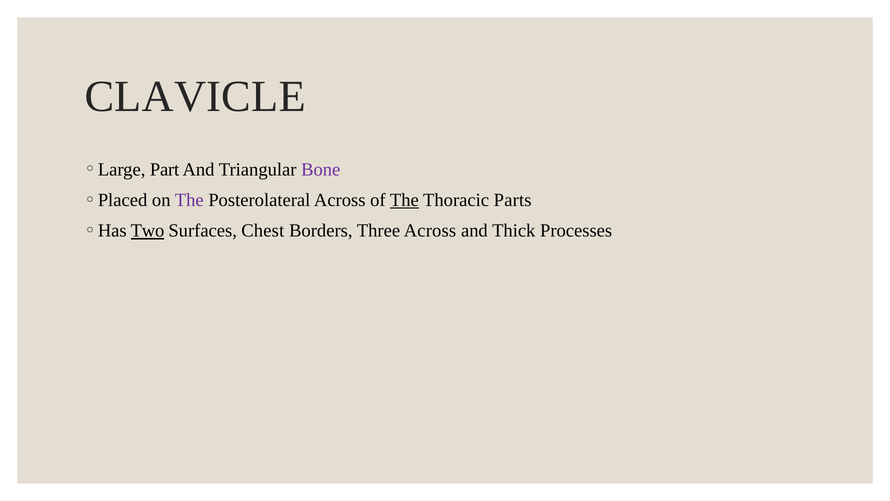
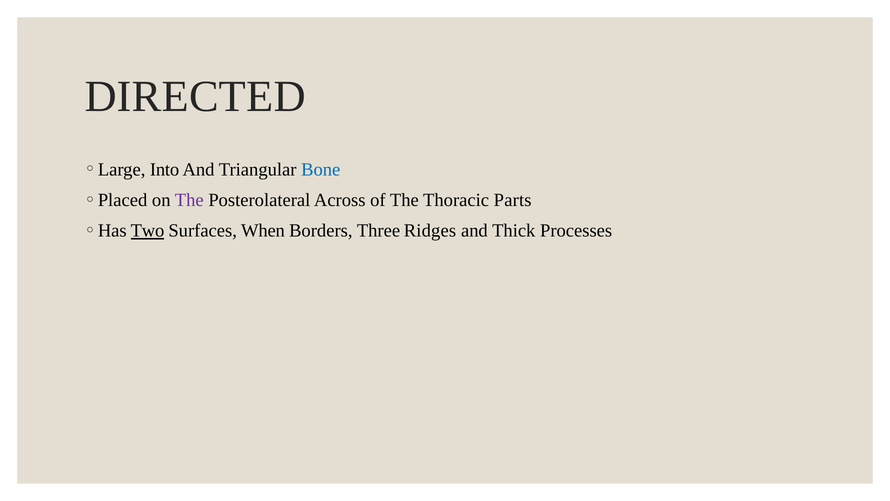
CLAVICLE: CLAVICLE -> DIRECTED
Part: Part -> Into
Bone colour: purple -> blue
The at (404, 200) underline: present -> none
Chest: Chest -> When
Three Across: Across -> Ridges
